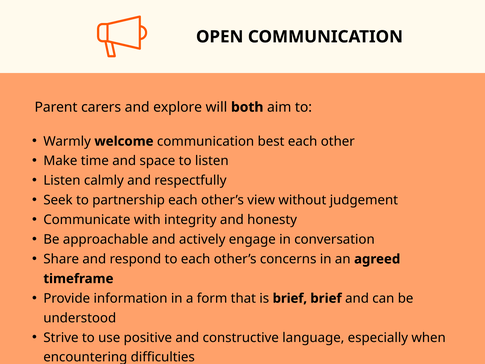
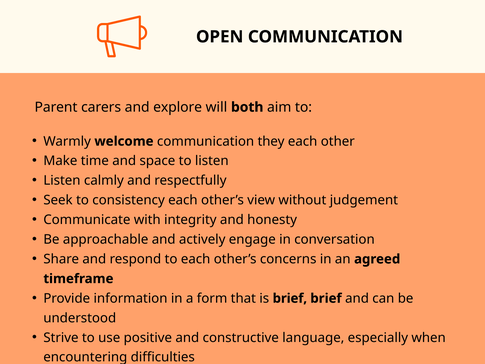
best: best -> they
partnership: partnership -> consistency
